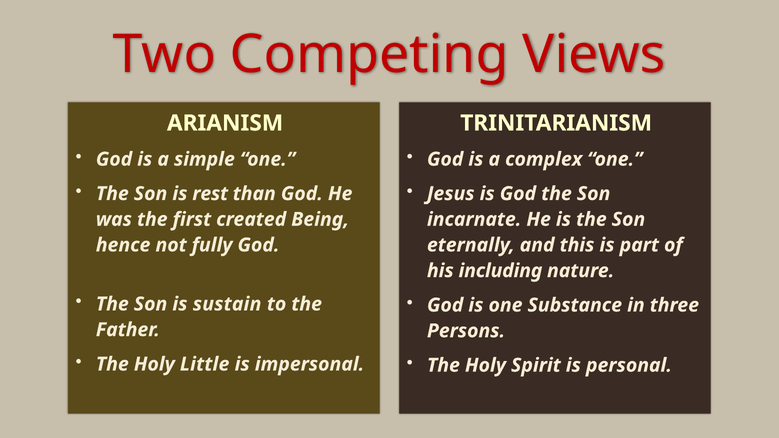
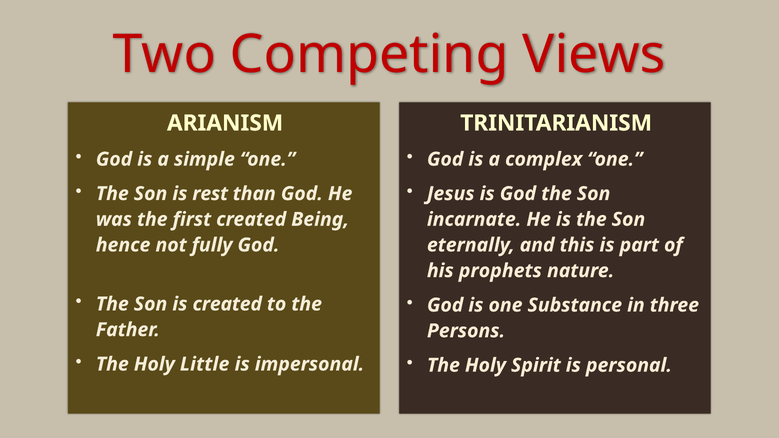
including: including -> prophets
is sustain: sustain -> created
